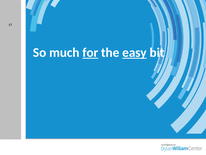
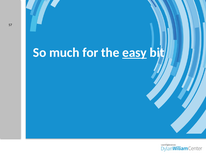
for underline: present -> none
